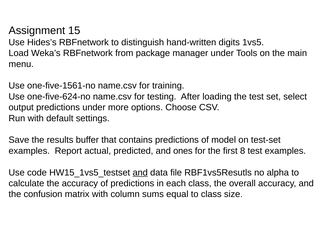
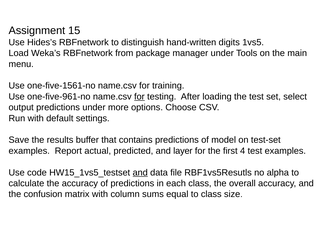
one-five-624-no: one-five-624-no -> one-five-961-no
for at (139, 97) underline: none -> present
ones: ones -> layer
8: 8 -> 4
